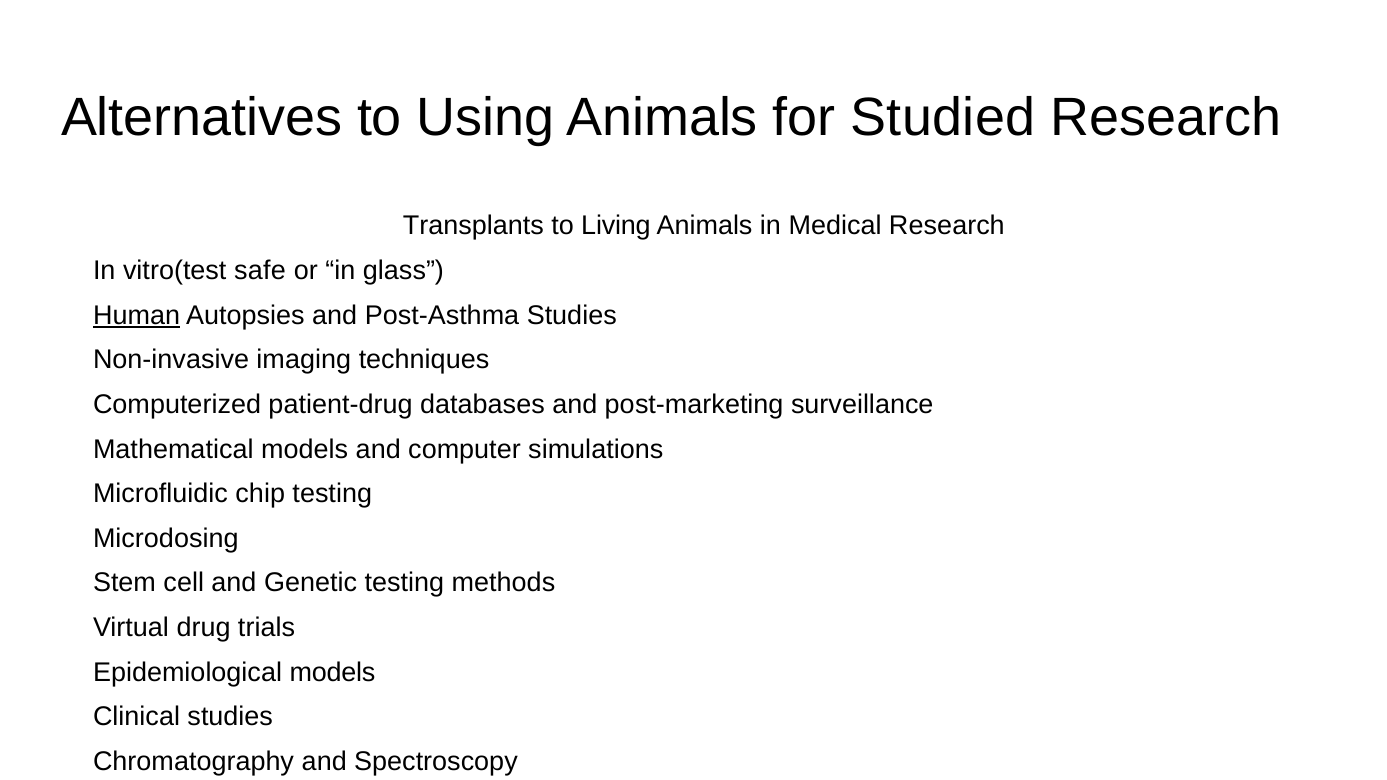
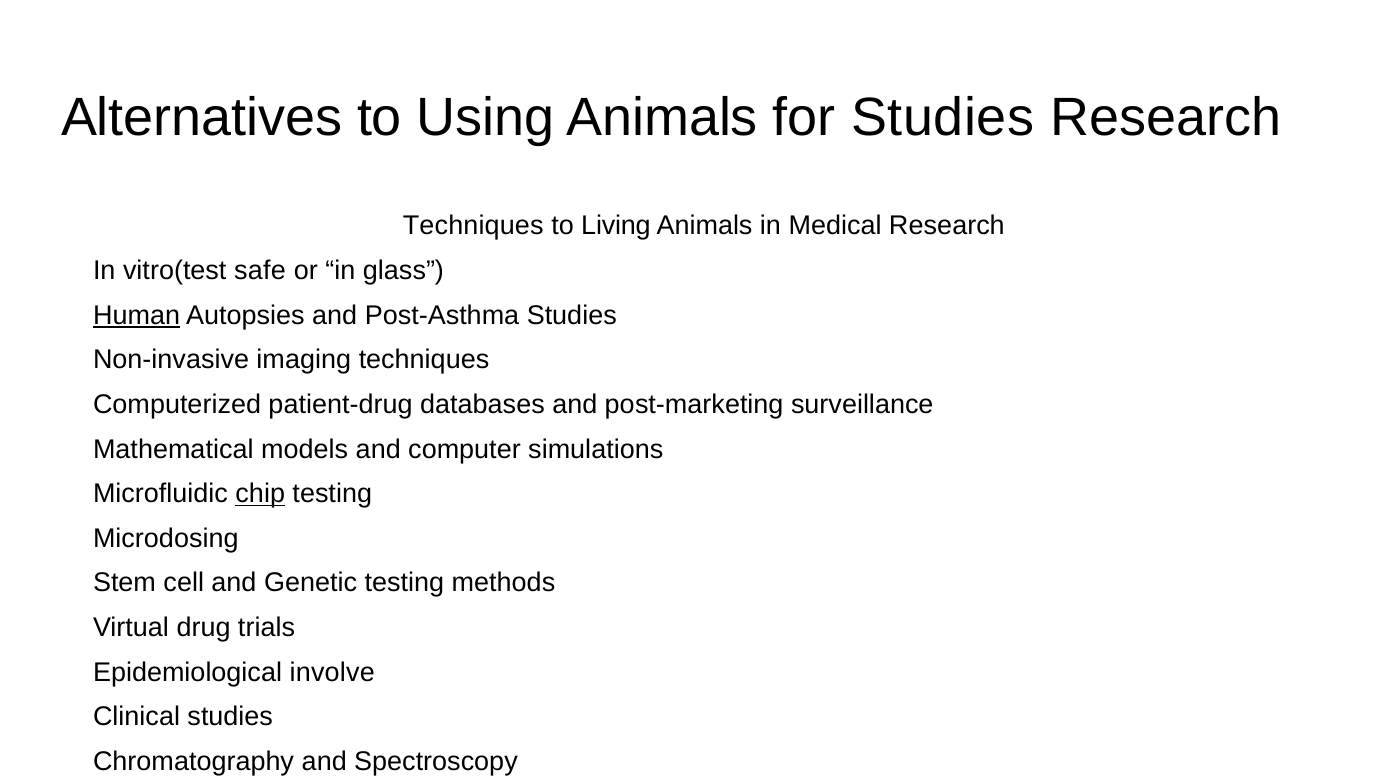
for Studied: Studied -> Studies
Transplants at (473, 226): Transplants -> Techniques
chip underline: none -> present
Epidemiological models: models -> involve
